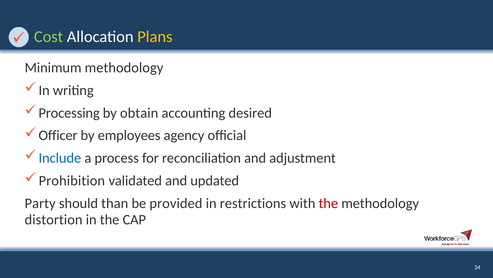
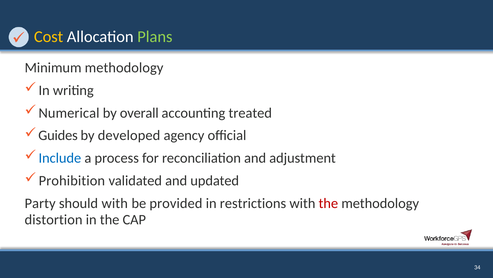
Cost colour: light green -> yellow
Plans colour: yellow -> light green
Processing: Processing -> Numerical
obtain: obtain -> overall
desired: desired -> treated
Officer: Officer -> Guides
employees: employees -> developed
should than: than -> with
